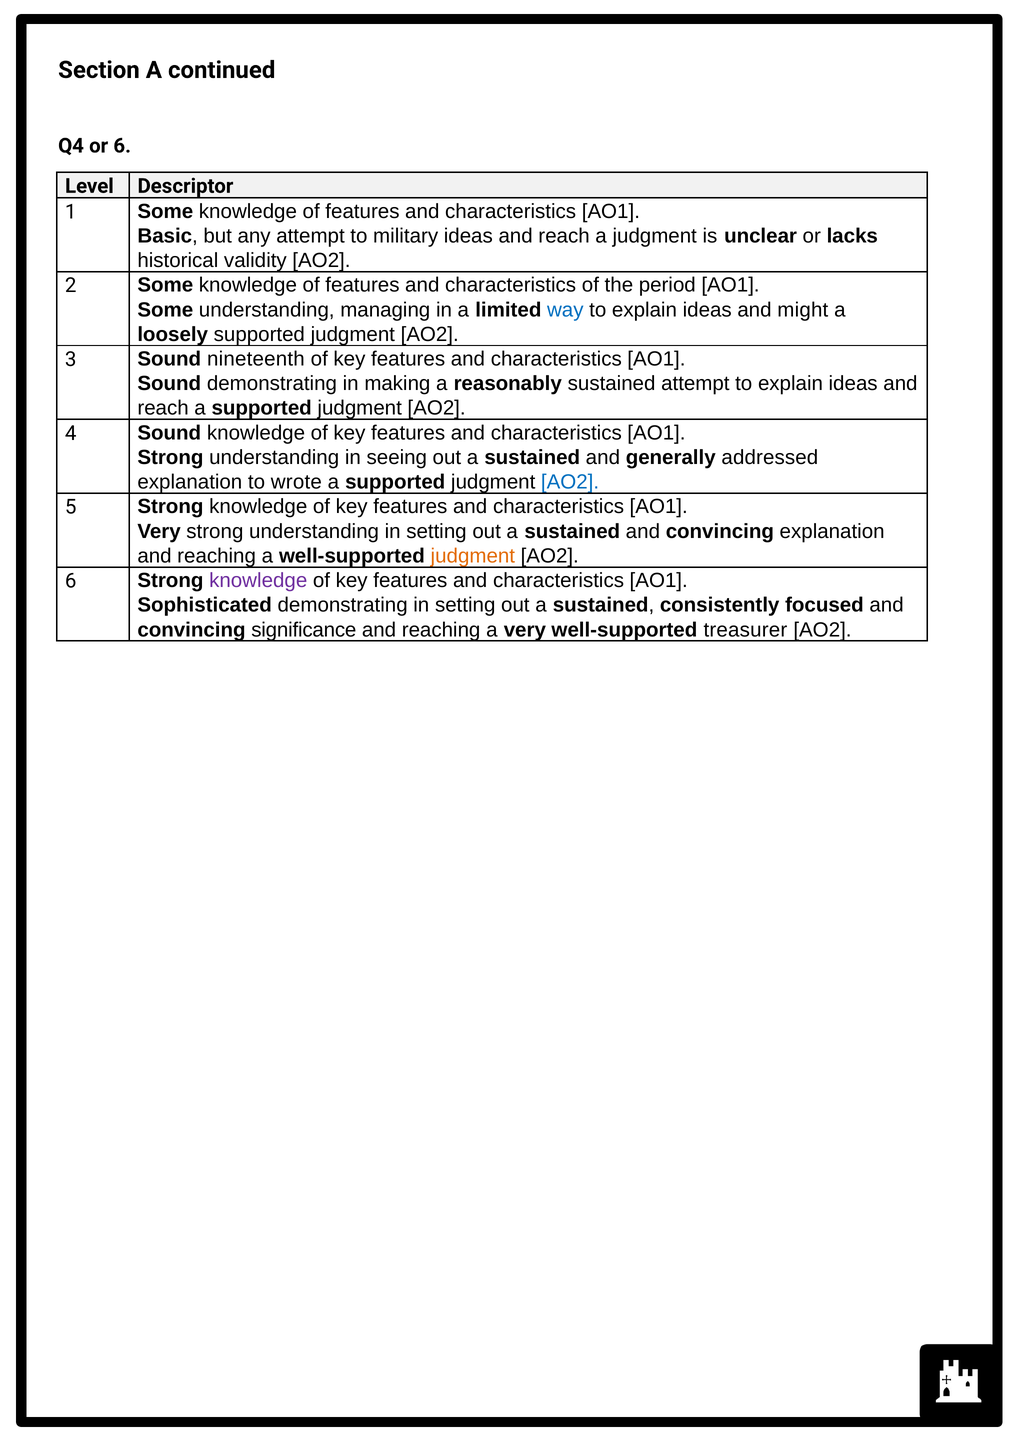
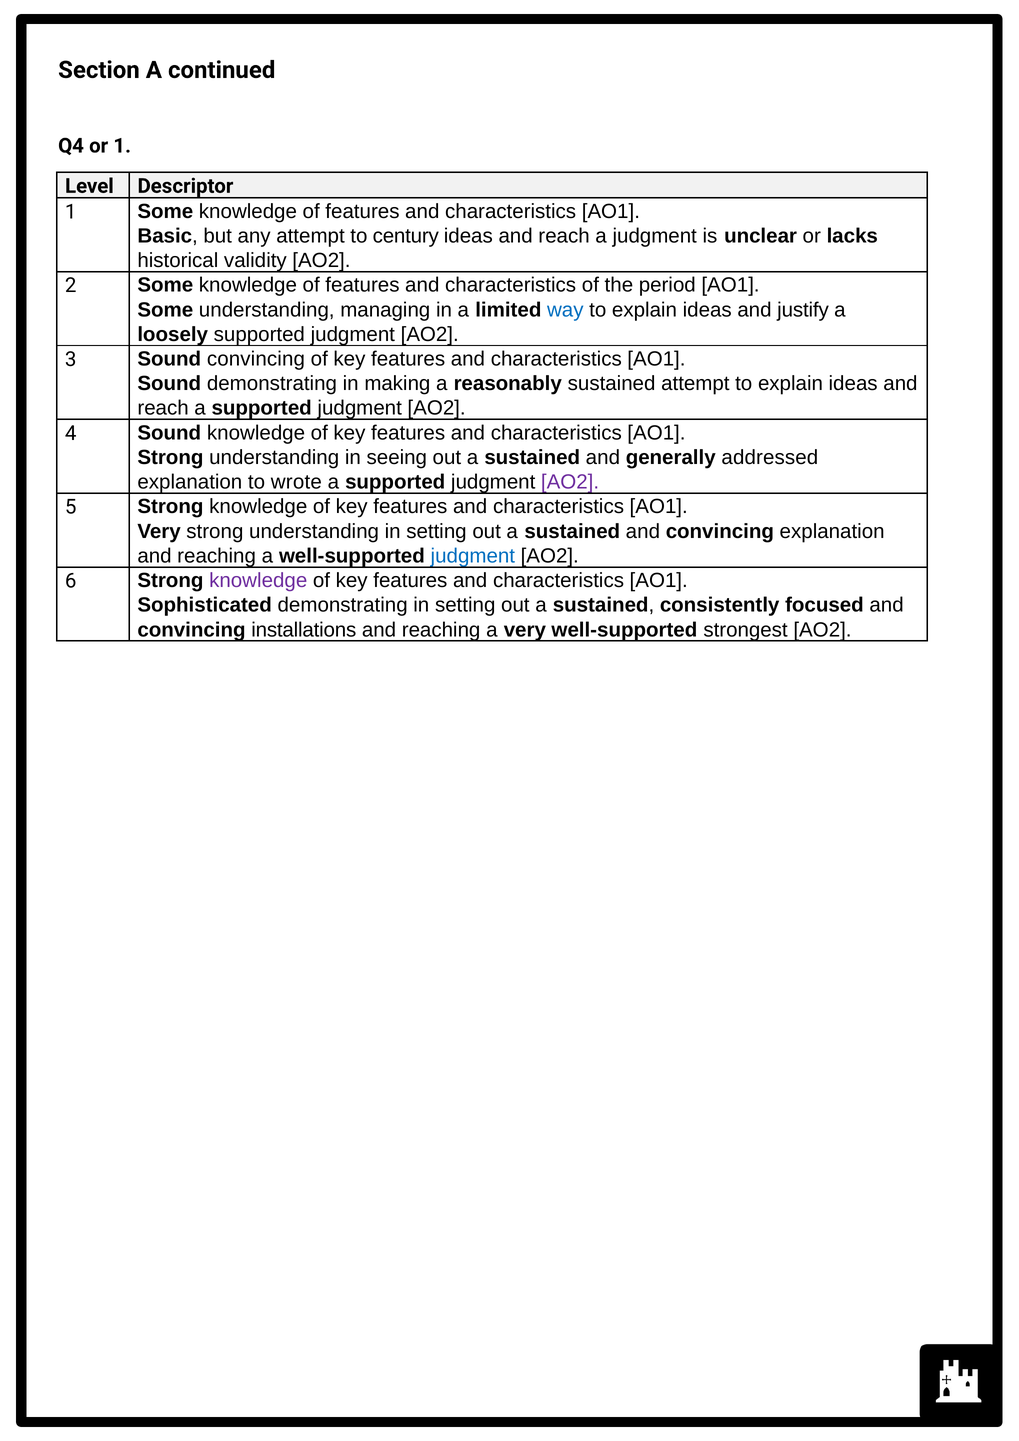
or 6: 6 -> 1
military: military -> century
might: might -> justify
Sound nineteenth: nineteenth -> convincing
AO2 at (570, 482) colour: blue -> purple
judgment at (473, 556) colour: orange -> blue
significance: significance -> installations
treasurer: treasurer -> strongest
